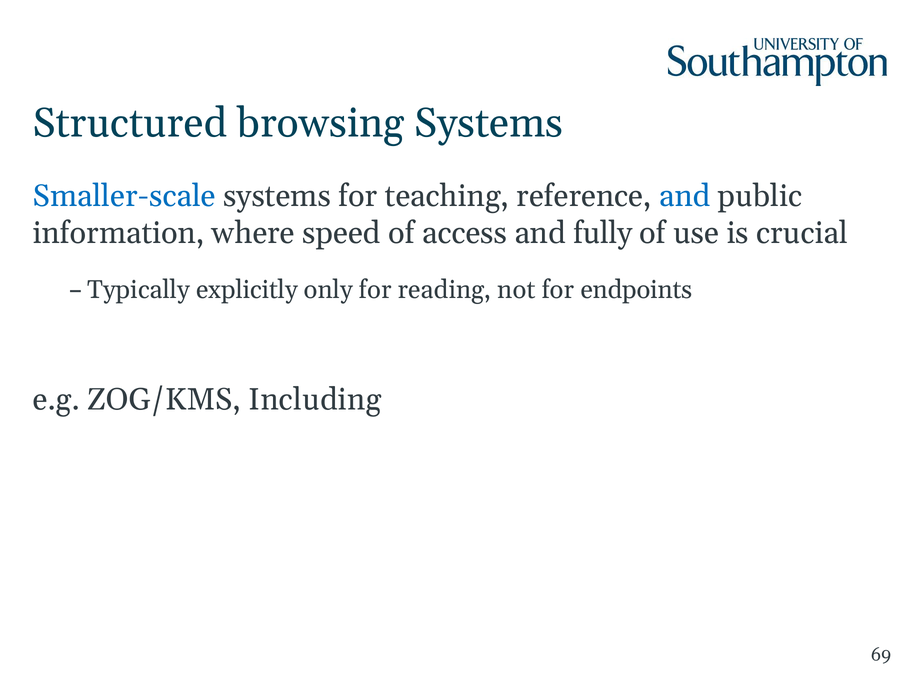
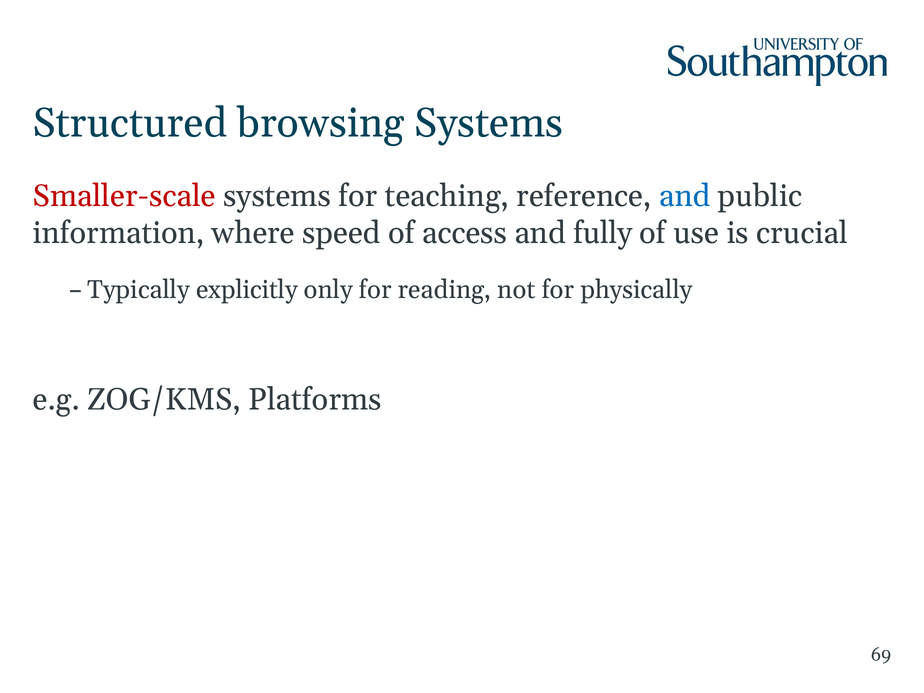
Smaller-scale colour: blue -> red
endpoints: endpoints -> physically
Including: Including -> Platforms
